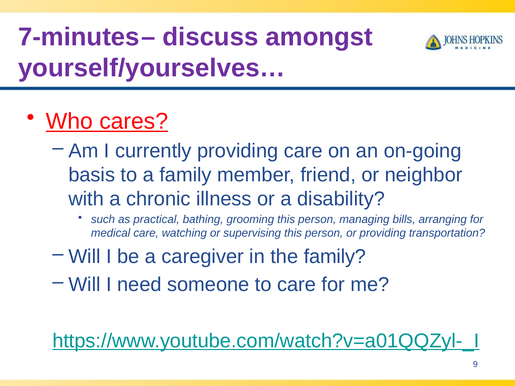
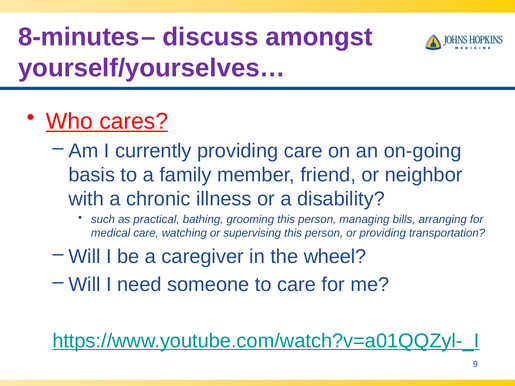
7-minutes: 7-minutes -> 8-minutes
the family: family -> wheel
